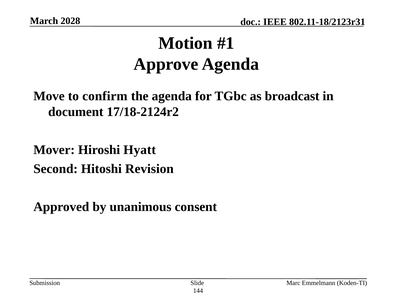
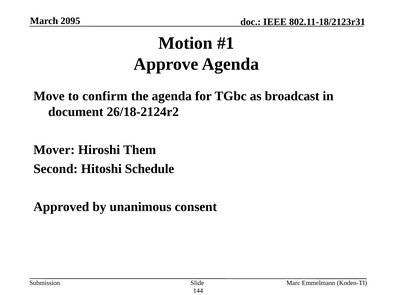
2028: 2028 -> 2095
17/18-2124r2: 17/18-2124r2 -> 26/18-2124r2
Hyatt: Hyatt -> Them
Revision: Revision -> Schedule
